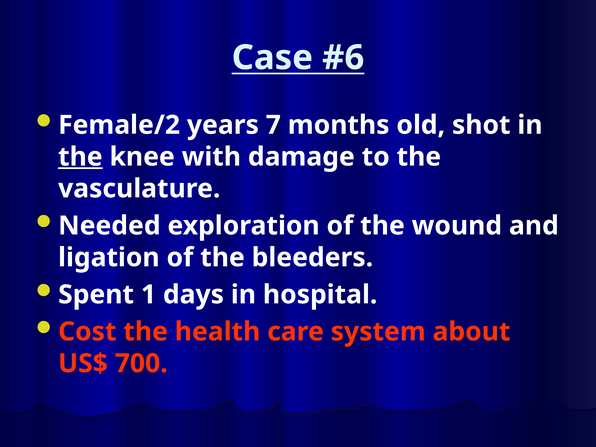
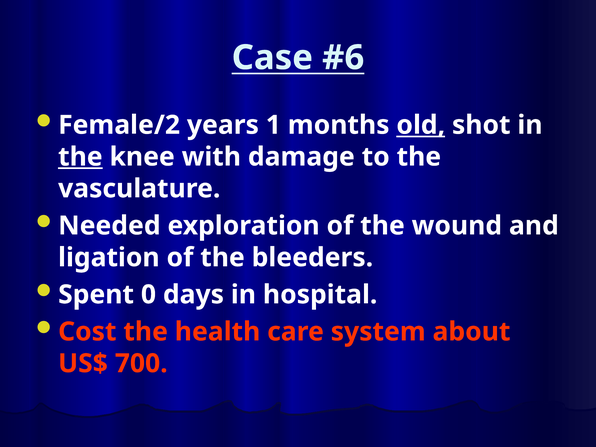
7: 7 -> 1
old underline: none -> present
1: 1 -> 0
